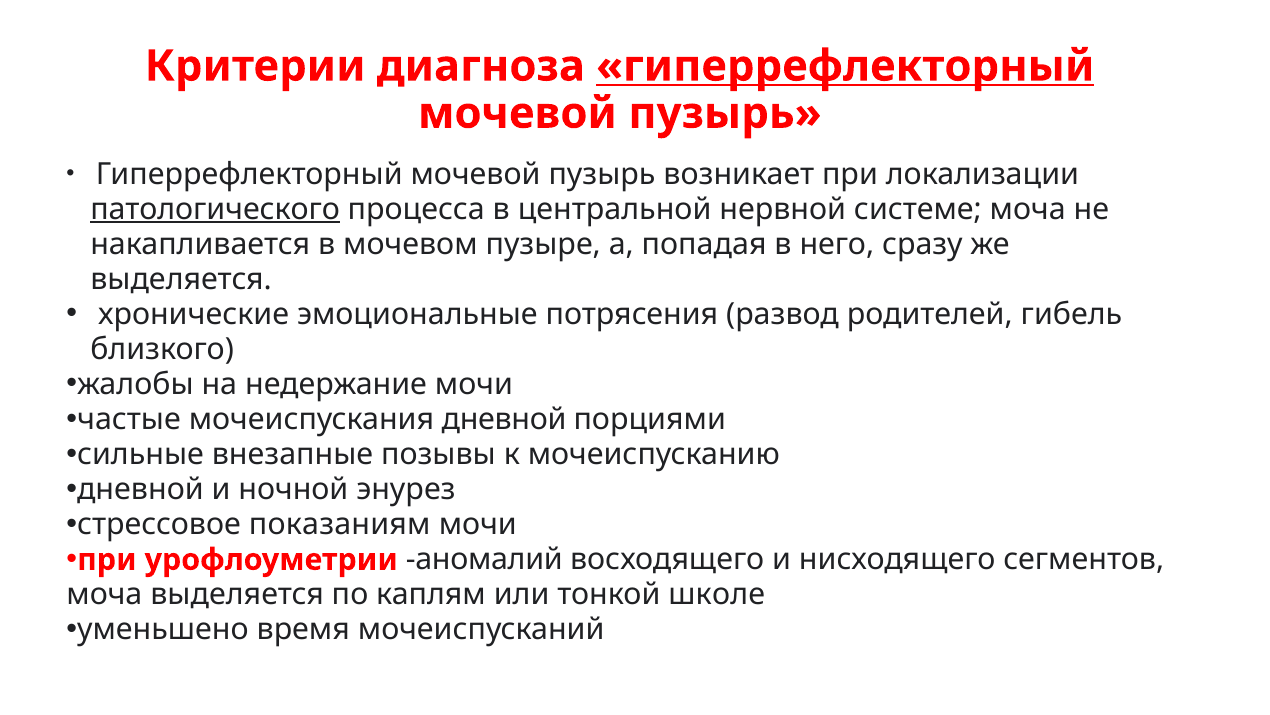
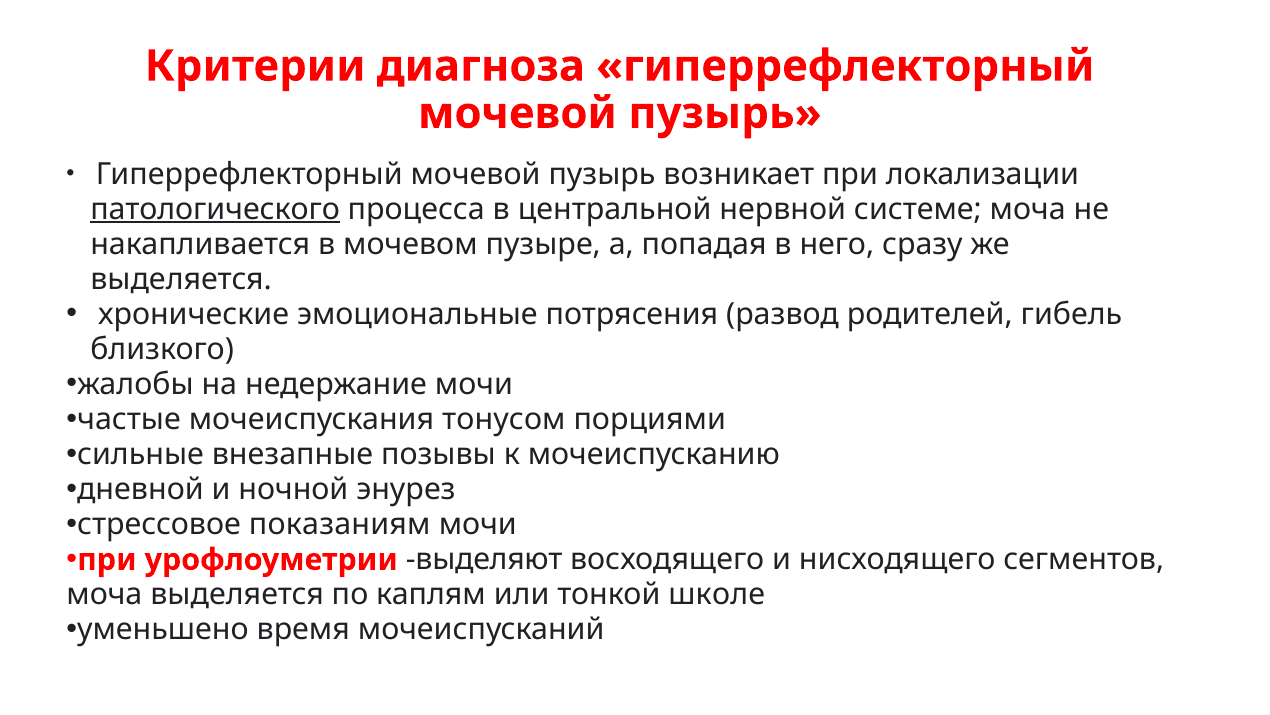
гиперрефлекторный at (845, 66) underline: present -> none
мочеиспускания дневной: дневной -> тонусом
аномалий: аномалий -> выделяют
